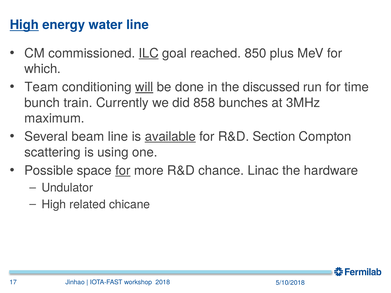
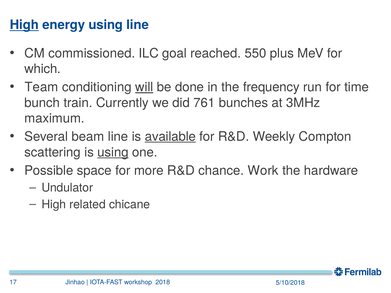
energy water: water -> using
ILC underline: present -> none
850: 850 -> 550
discussed: discussed -> frequency
858: 858 -> 761
Section: Section -> Weekly
using at (113, 152) underline: none -> present
for at (123, 171) underline: present -> none
Linac: Linac -> Work
